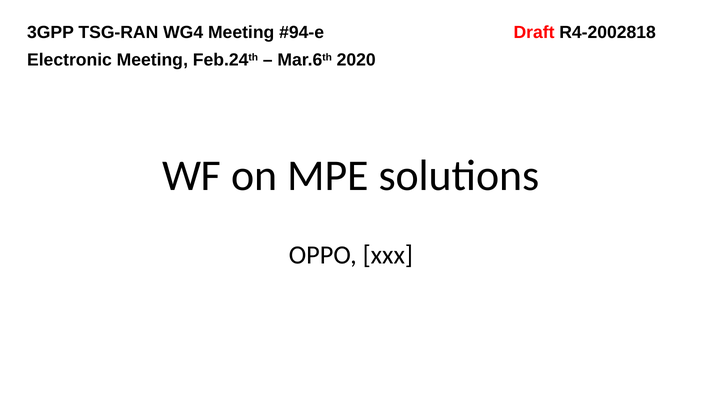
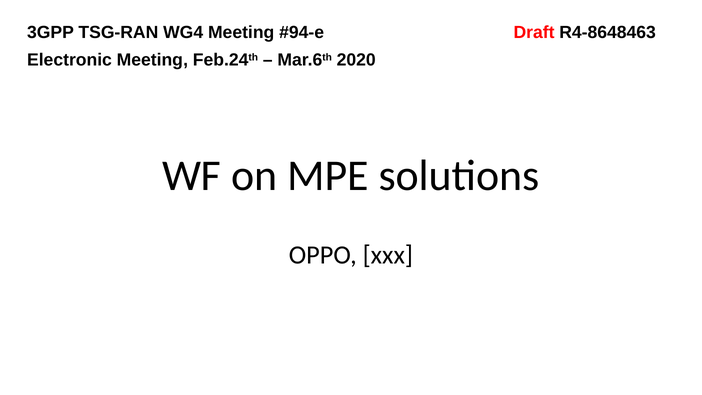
R4-2002818: R4-2002818 -> R4-8648463
